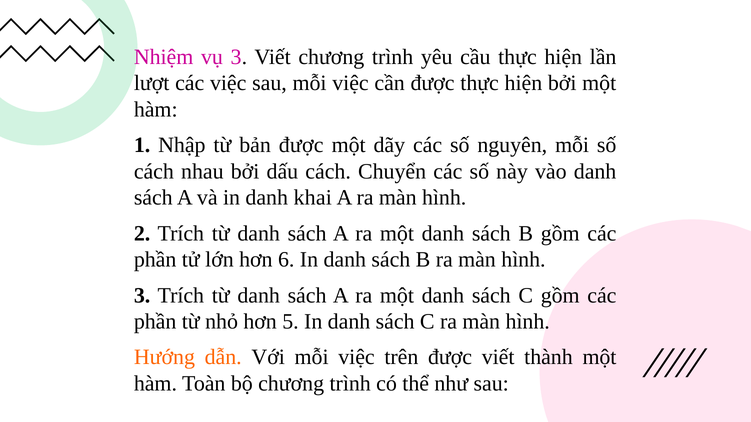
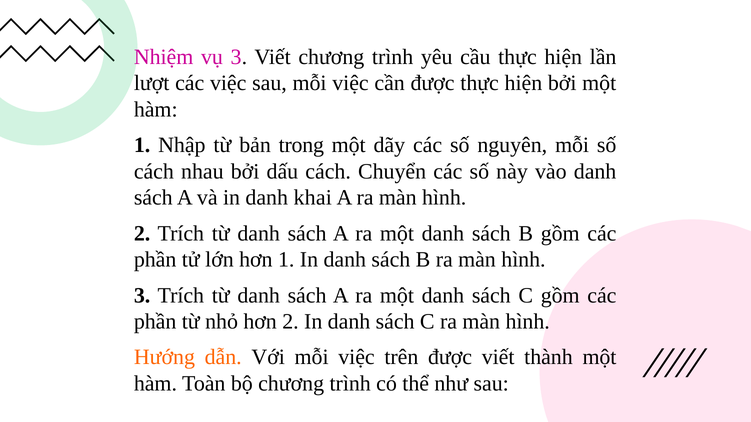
bản được: được -> trong
hơn 6: 6 -> 1
hơn 5: 5 -> 2
